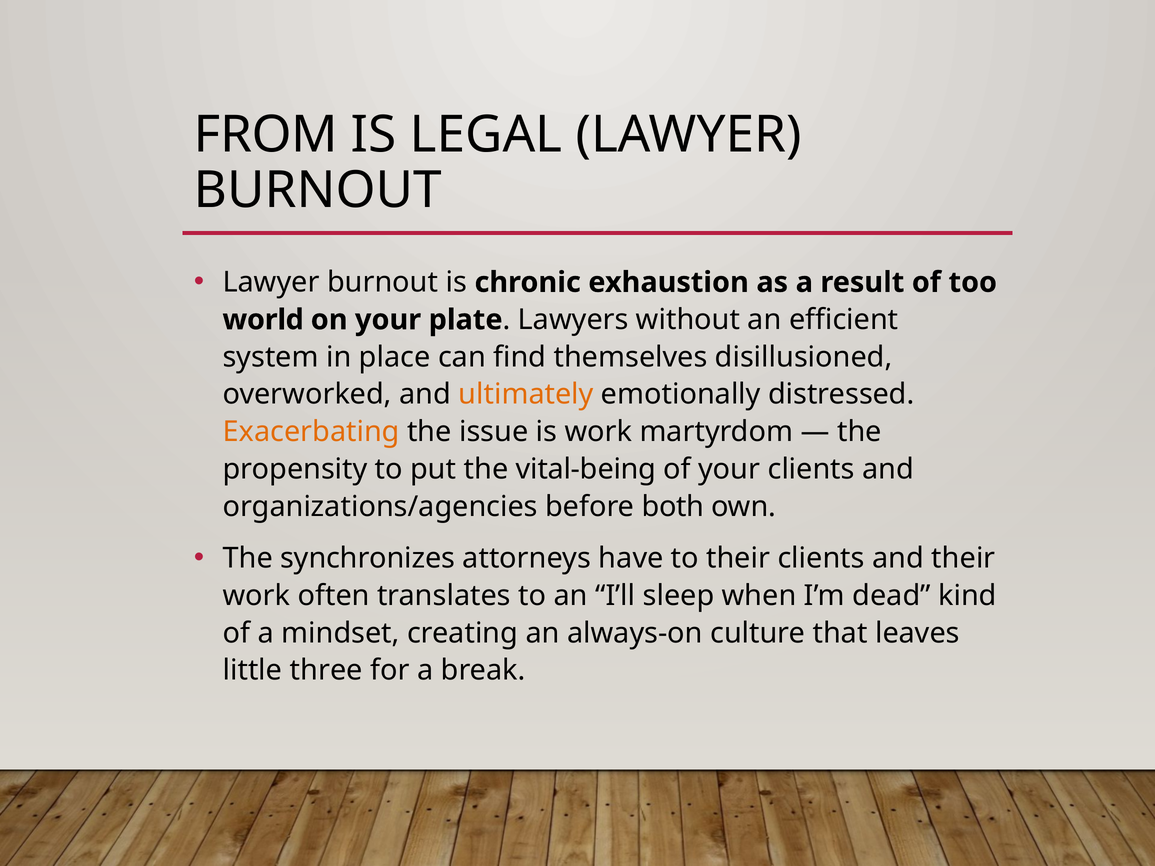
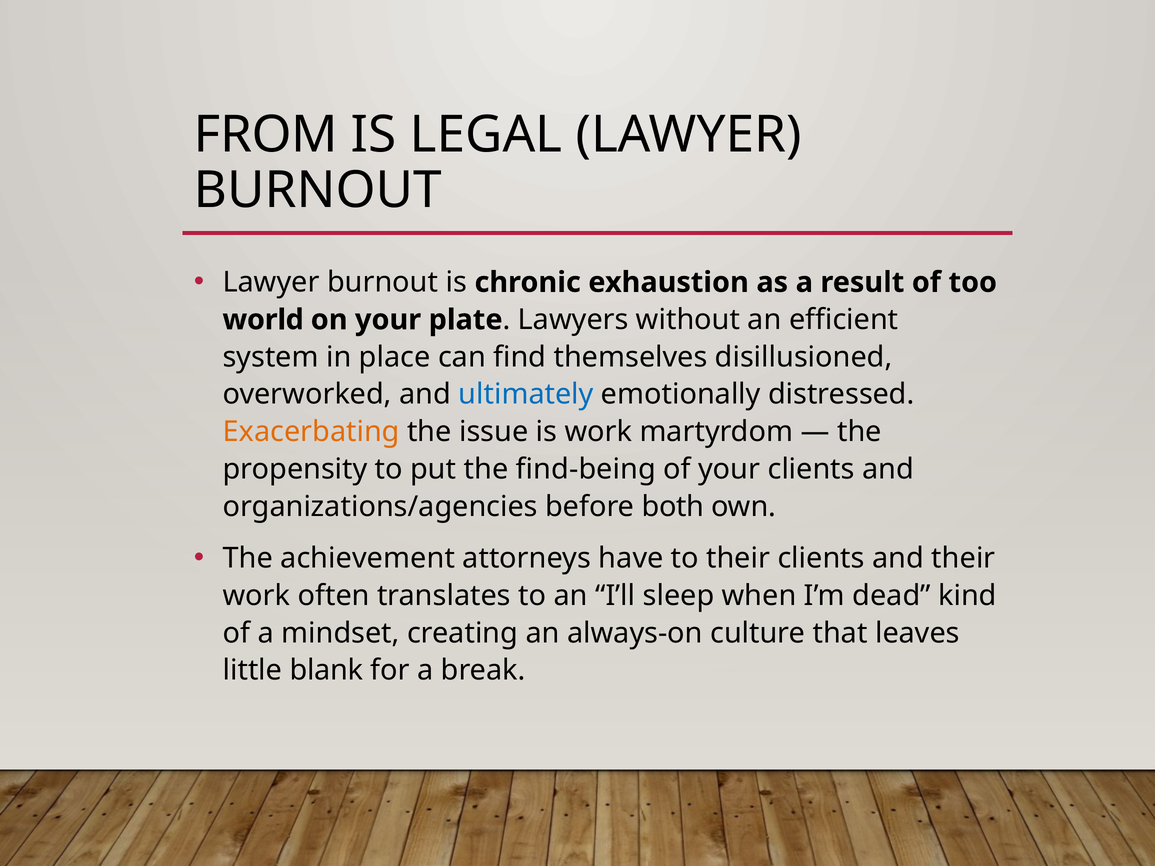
ultimately colour: orange -> blue
vital-being: vital-being -> find-being
synchronizes: synchronizes -> achievement
three: three -> blank
